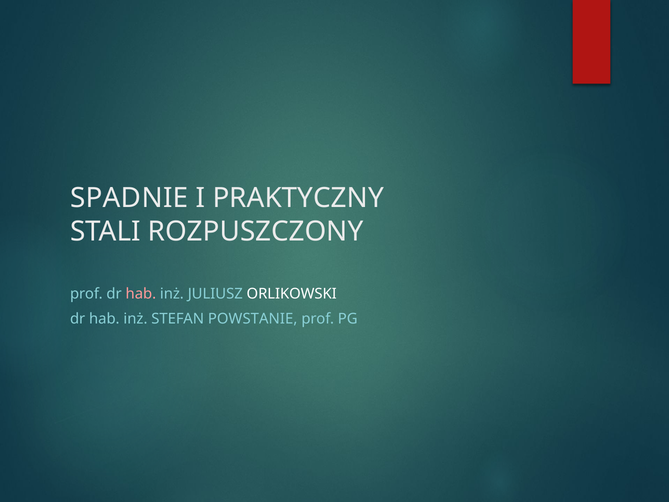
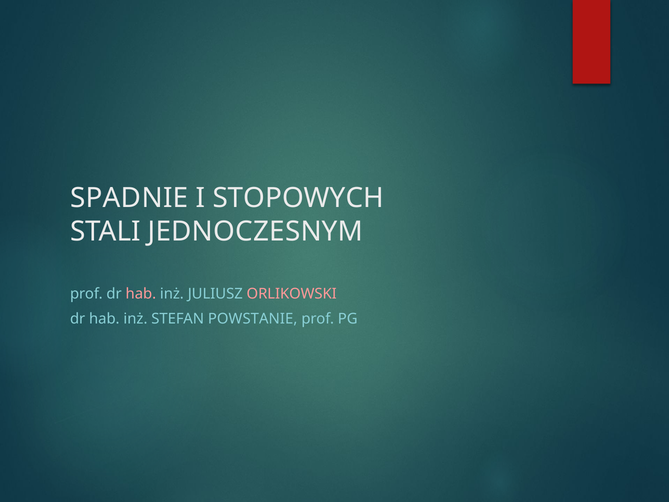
PRAKTYCZNY: PRAKTYCZNY -> STOPOWYCH
ROZPUSZCZONY: ROZPUSZCZONY -> JEDNOCZESNYM
ORLIKOWSKI colour: white -> pink
